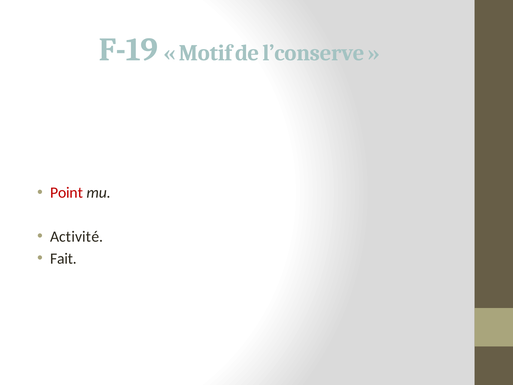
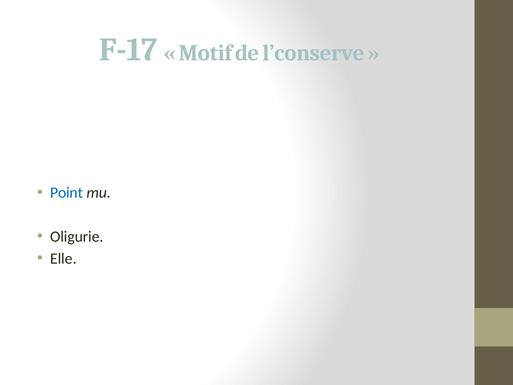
F-19: F-19 -> F-17
Point colour: red -> blue
Activité: Activité -> Oligurie
Fait: Fait -> Elle
